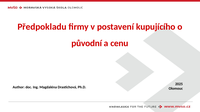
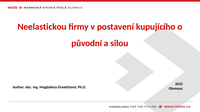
Předpokladu: Předpokladu -> Neelastickou
cenu: cenu -> silou
